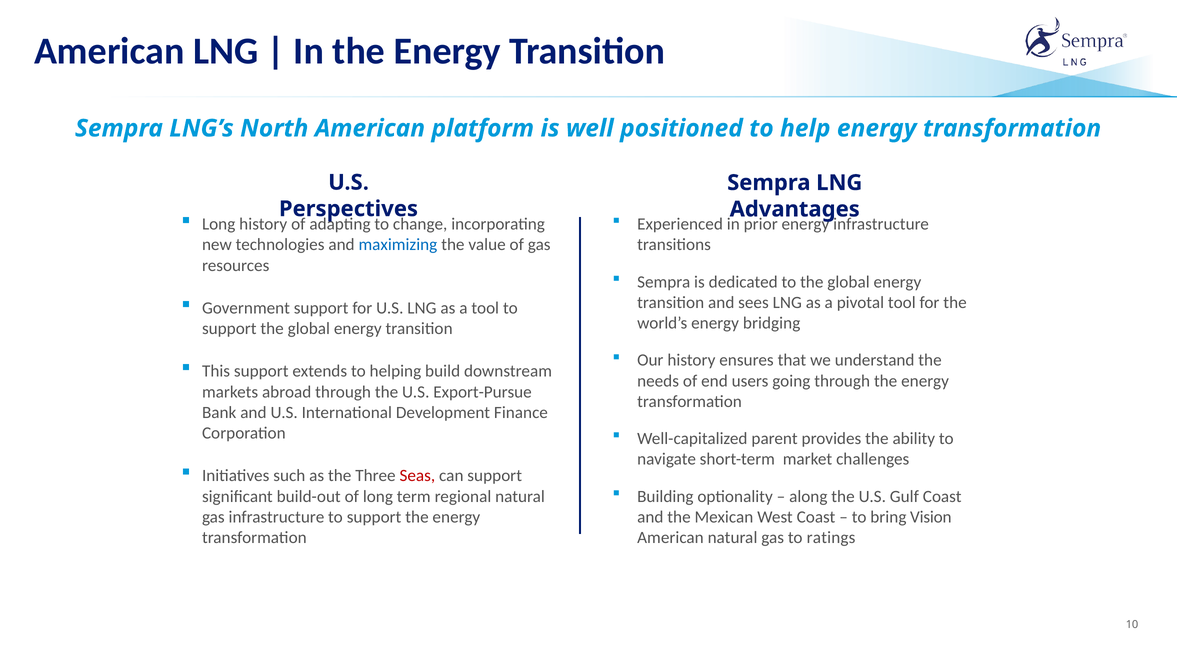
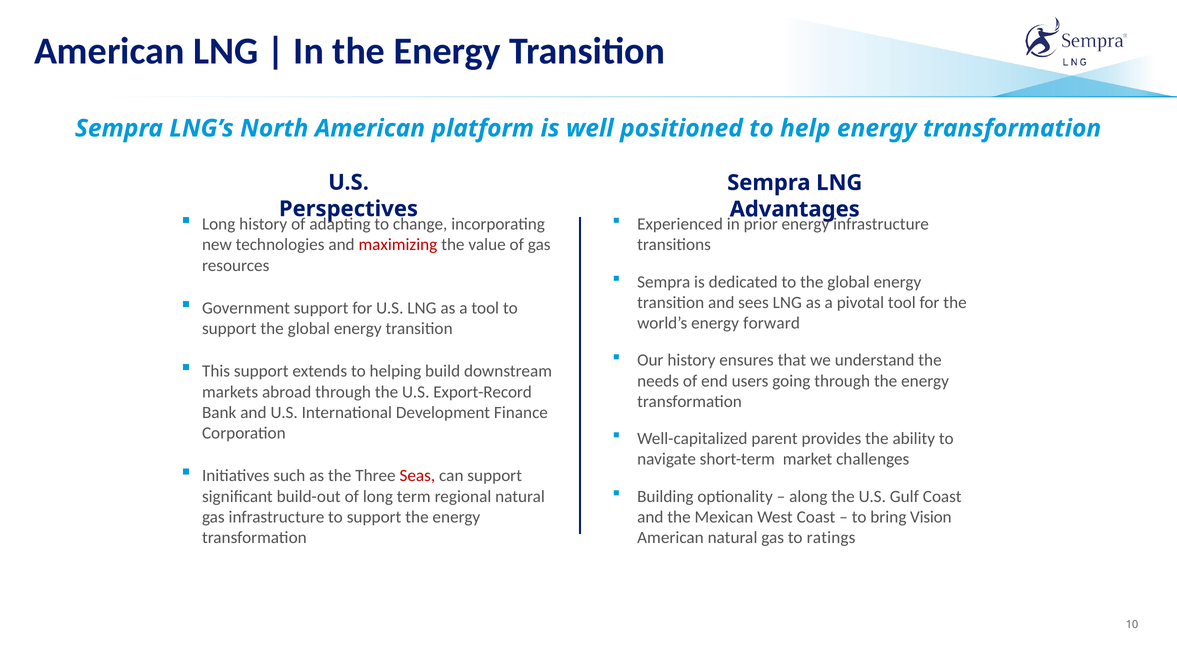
maximizing colour: blue -> red
bridging: bridging -> forward
Export-Pursue: Export-Pursue -> Export-Record
